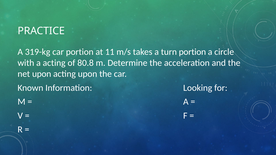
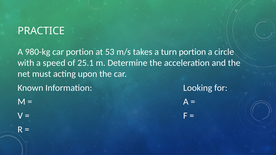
319-kg: 319-kg -> 980-kg
11: 11 -> 53
a acting: acting -> speed
80.8: 80.8 -> 25.1
net upon: upon -> must
